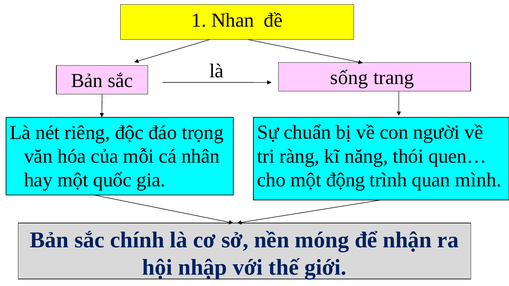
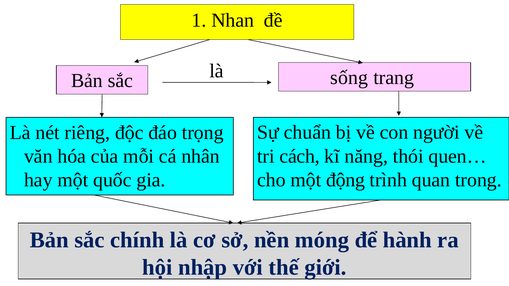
ràng: ràng -> cách
mình: mình -> trong
nhận: nhận -> hành
